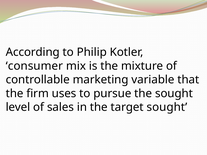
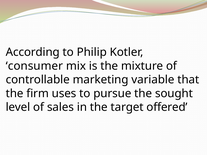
target sought: sought -> offered
